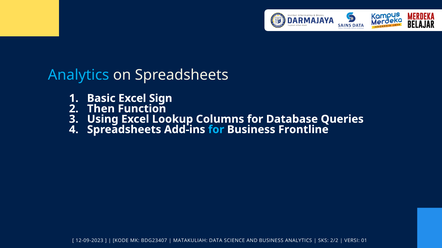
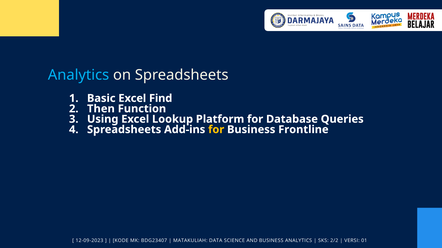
Sign: Sign -> Find
Columns: Columns -> Platform
for at (216, 130) colour: light blue -> yellow
